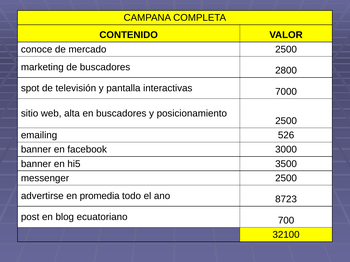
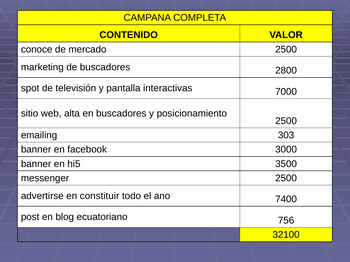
526: 526 -> 303
promedia: promedia -> constituir
8723: 8723 -> 7400
700: 700 -> 756
